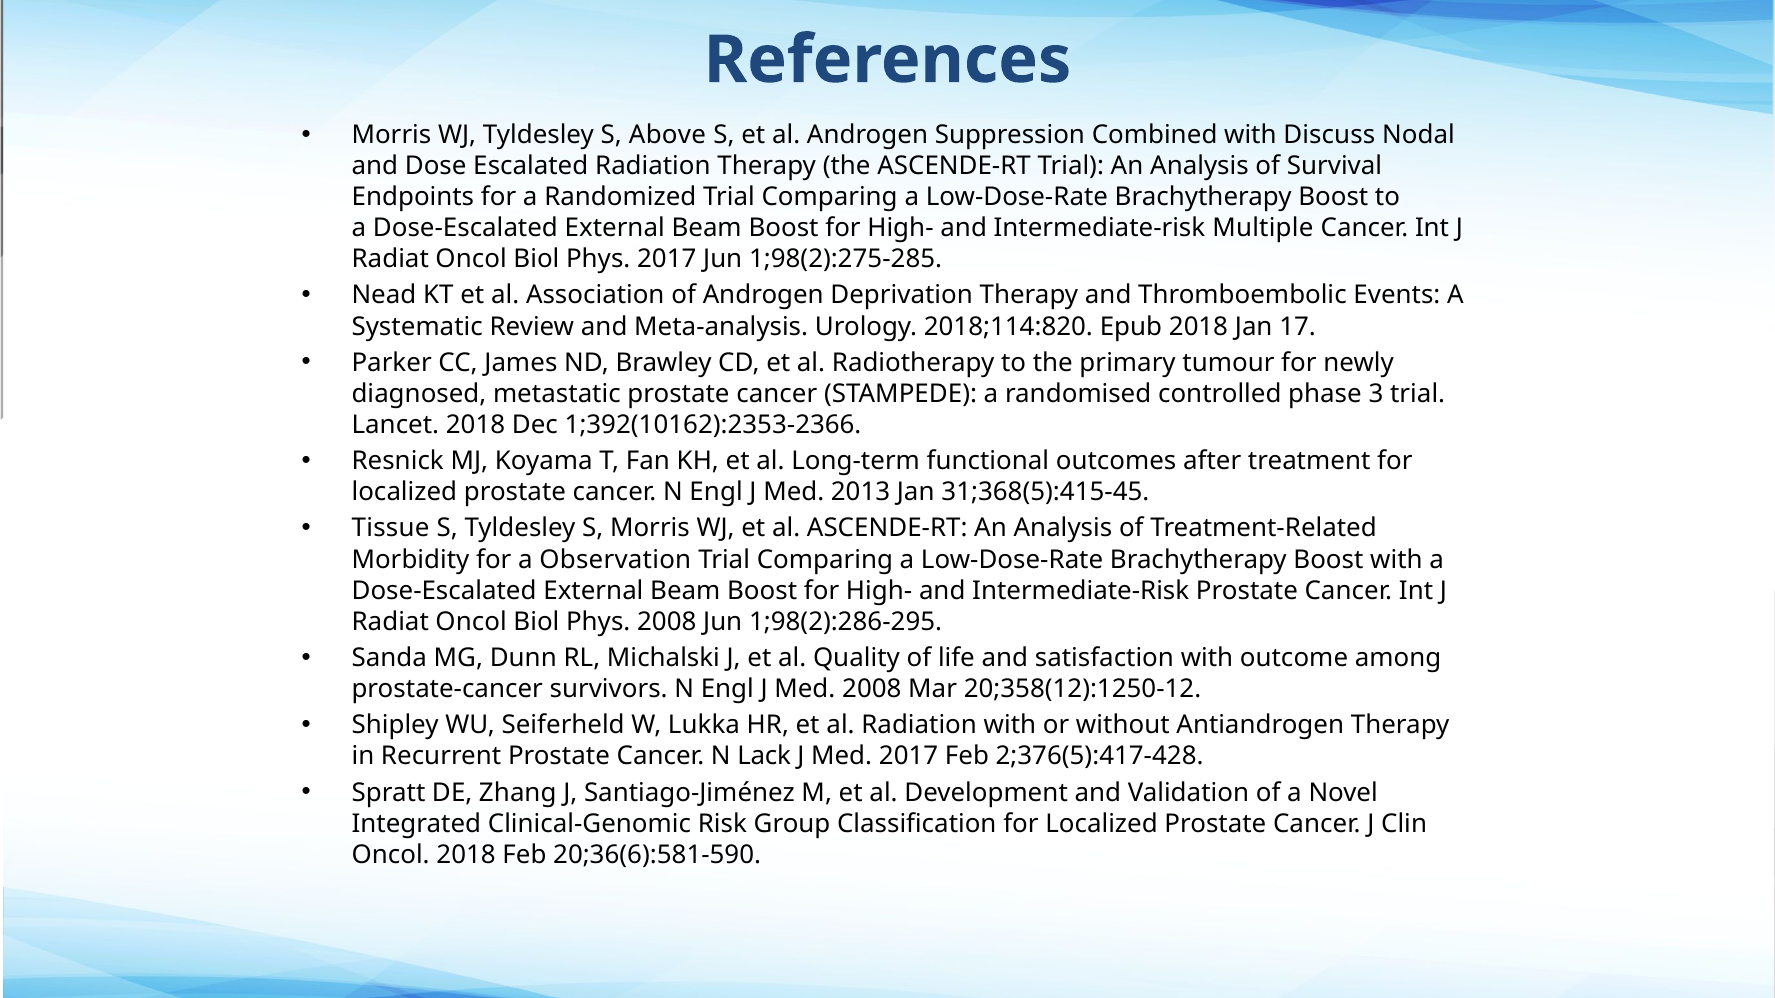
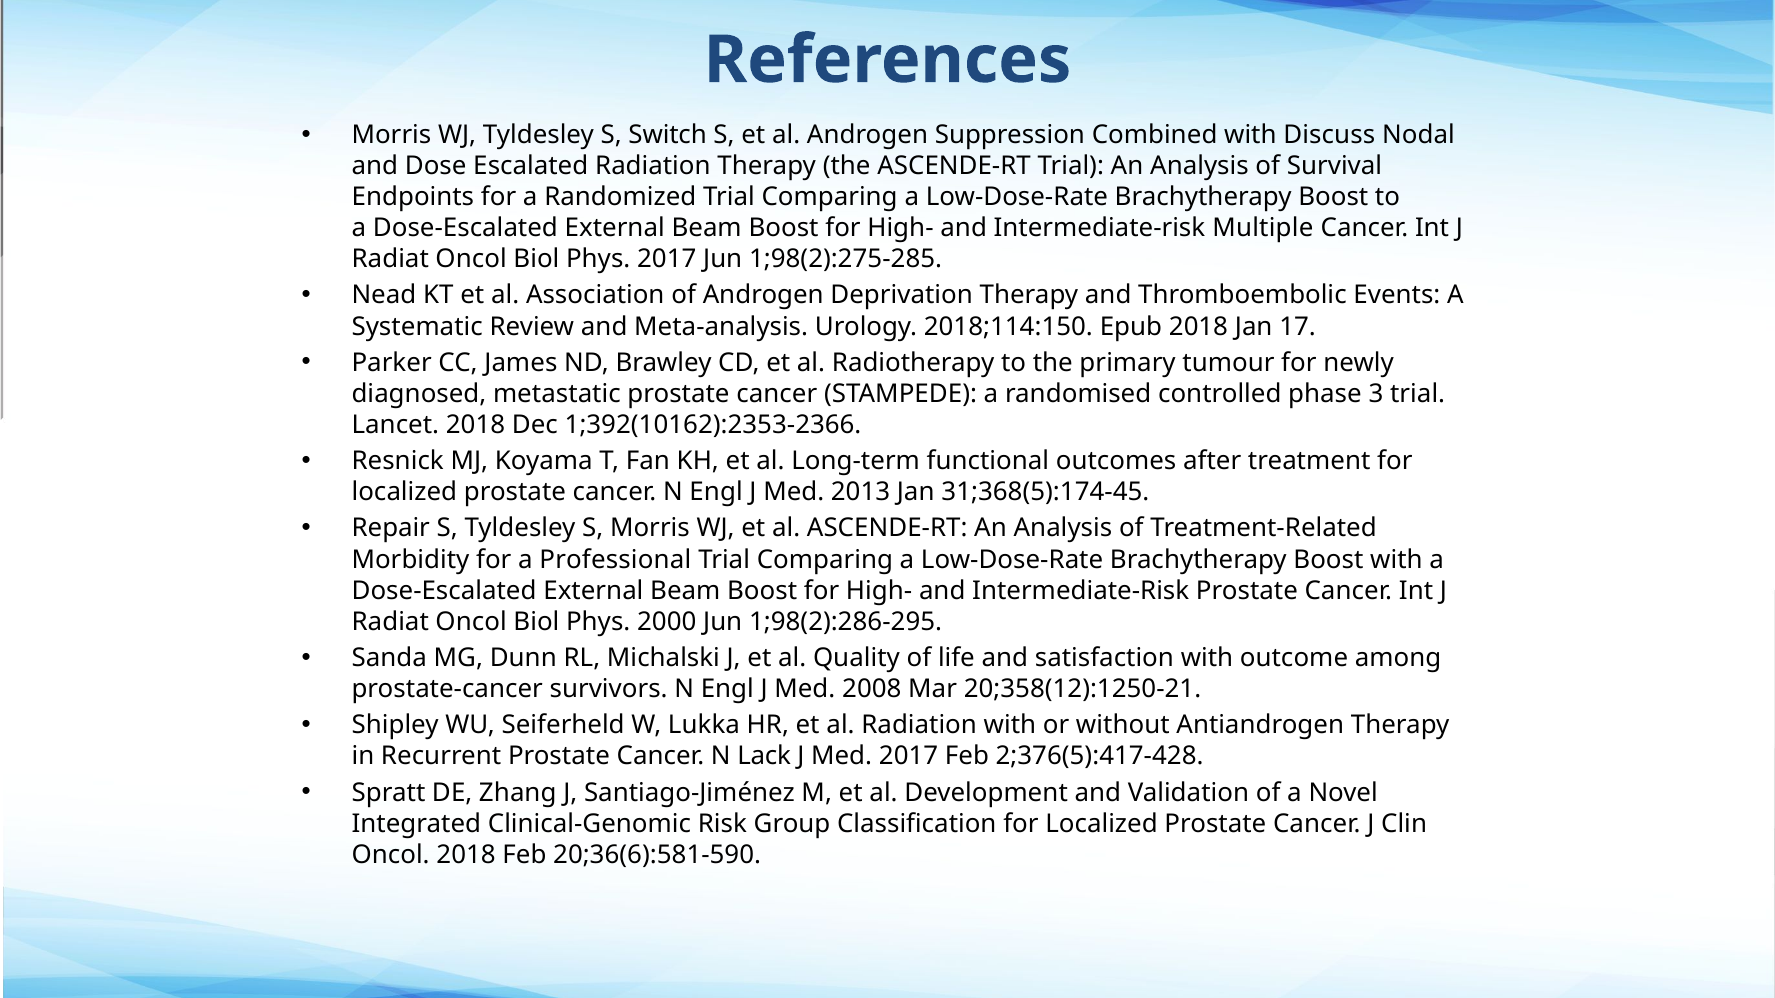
Above: Above -> Switch
2018;114:820: 2018;114:820 -> 2018;114:150
31;368(5):415-45: 31;368(5):415-45 -> 31;368(5):174-45
Tissue: Tissue -> Repair
Observation: Observation -> Professional
Phys 2008: 2008 -> 2000
20;358(12):1250-12: 20;358(12):1250-12 -> 20;358(12):1250-21
